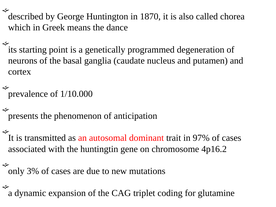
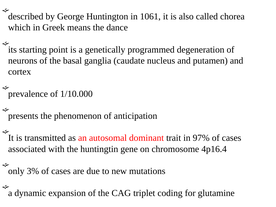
1870: 1870 -> 1061
4p16.2: 4p16.2 -> 4p16.4
